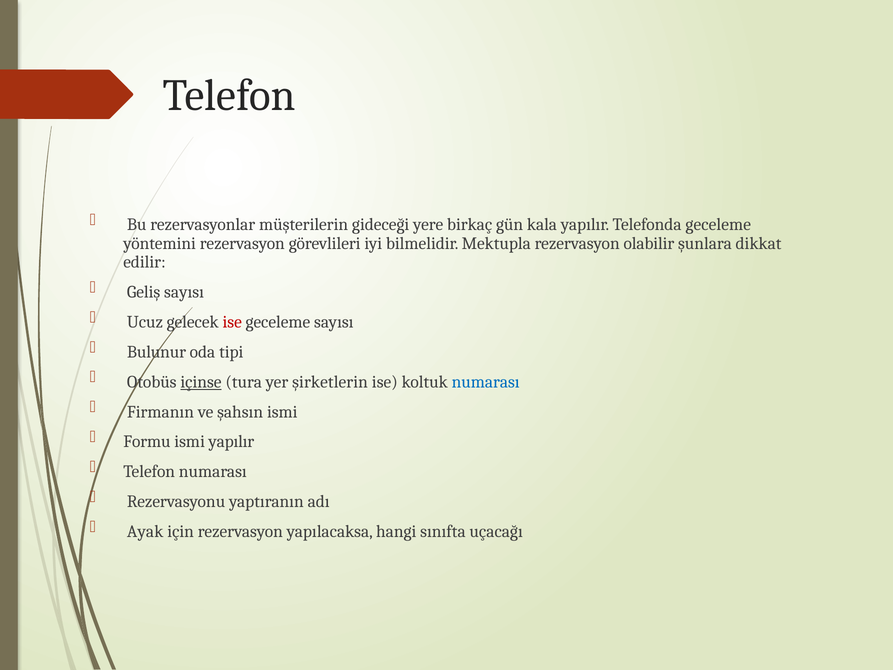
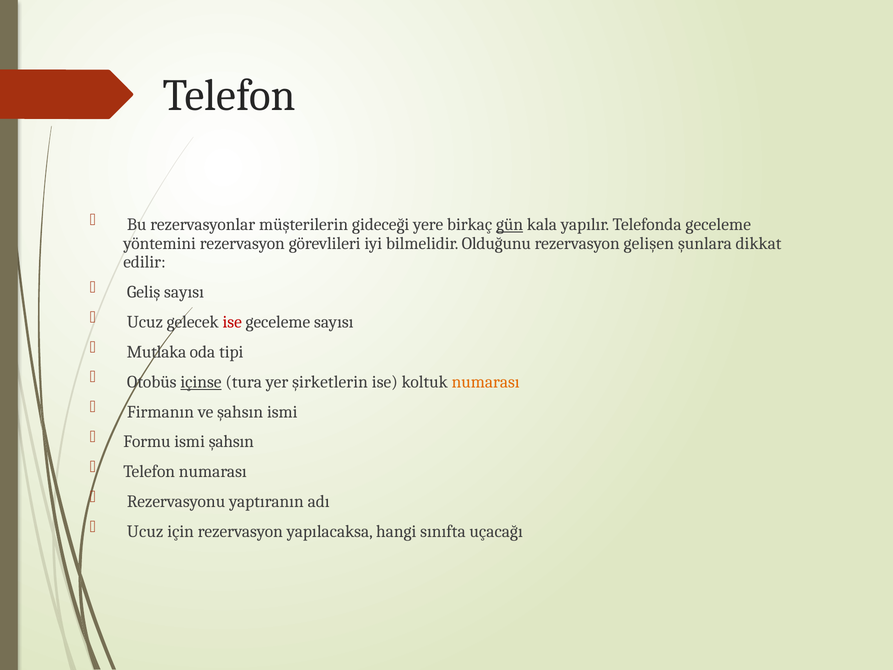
gün underline: none -> present
Mektupla: Mektupla -> Olduğunu
olabilir: olabilir -> gelişen
Bulunur: Bulunur -> Mutlaka
numarası at (486, 382) colour: blue -> orange
ismi yapılır: yapılır -> şahsın
Ayak at (145, 531): Ayak -> Ucuz
